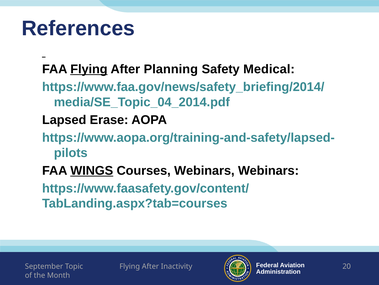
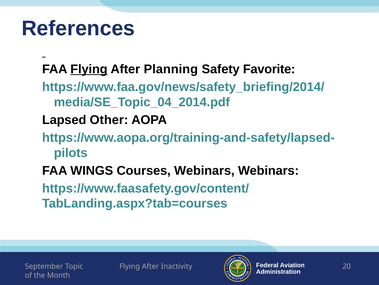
Medical: Medical -> Favorite
Erase: Erase -> Other
WINGS underline: present -> none
